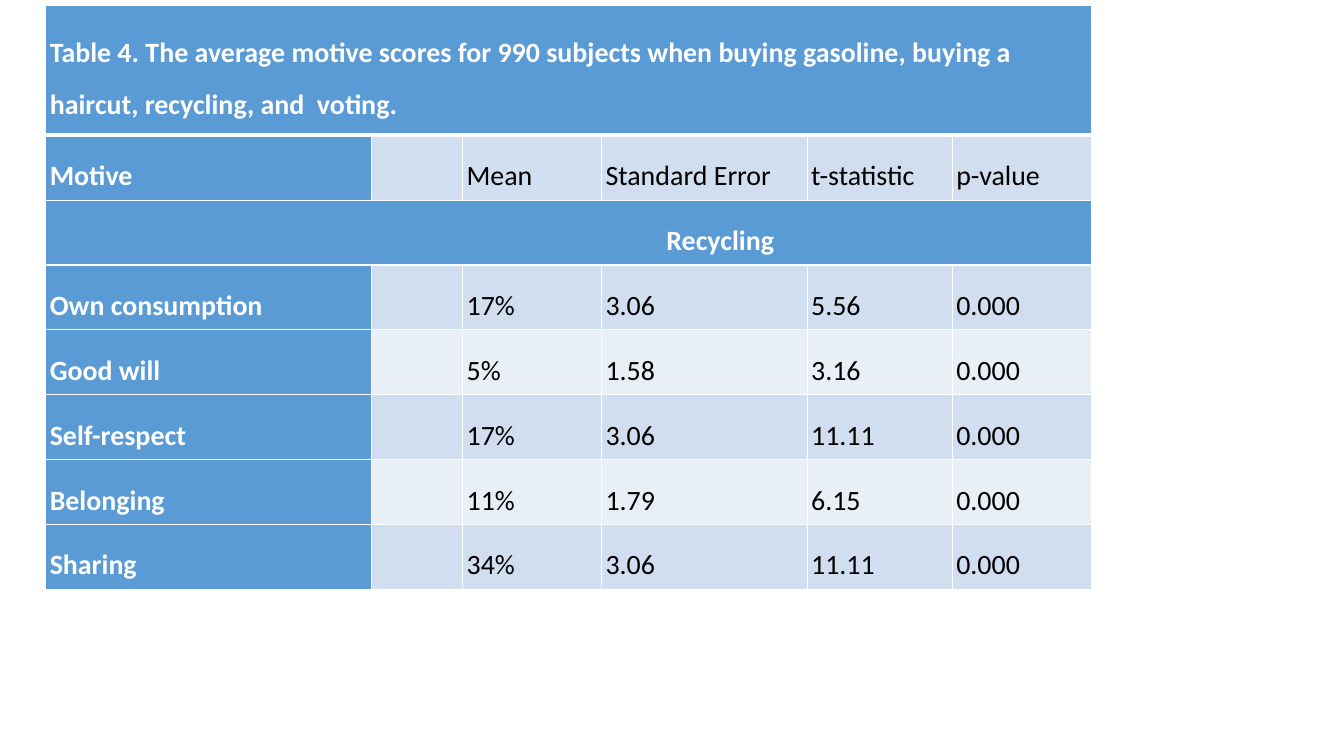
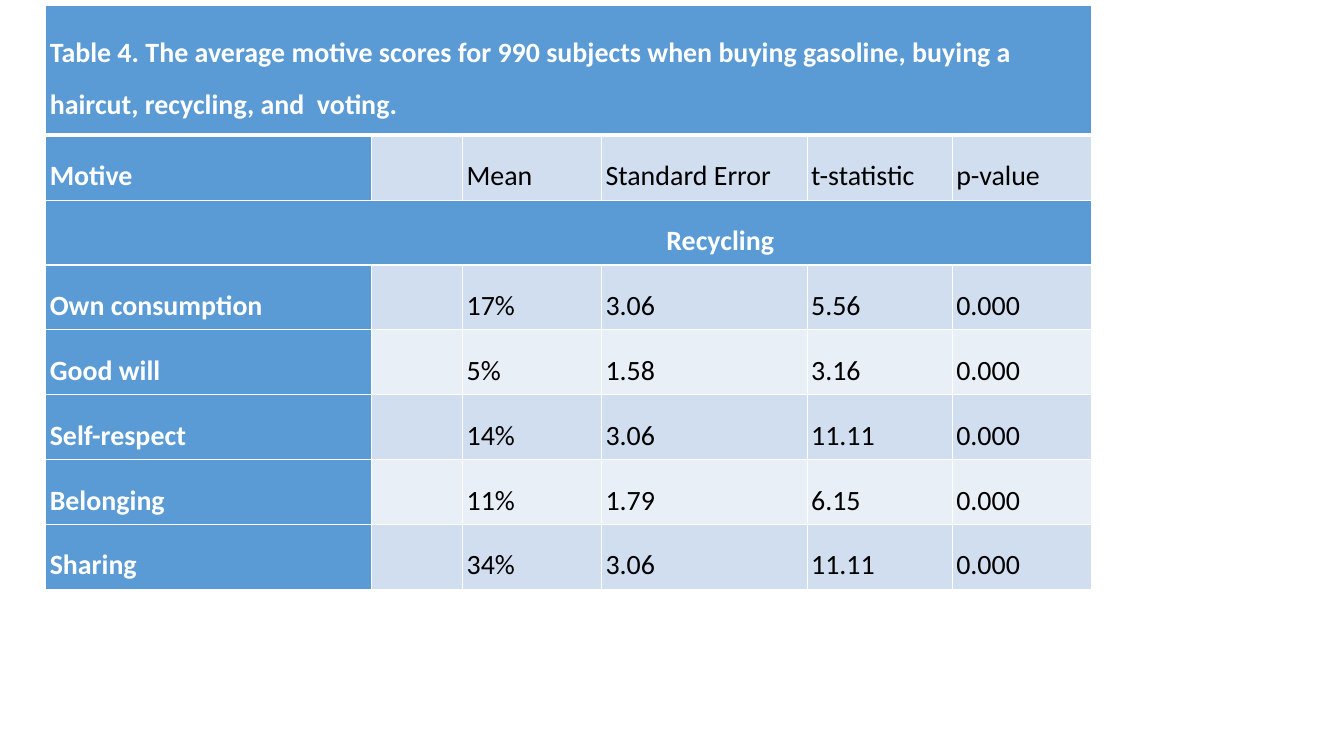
Self-respect 17%: 17% -> 14%
